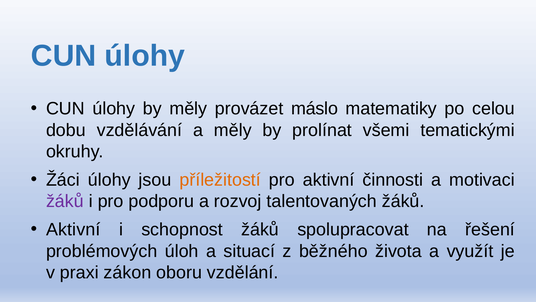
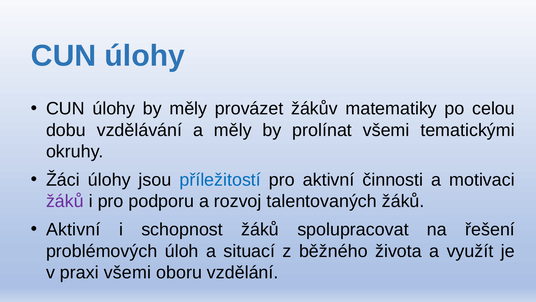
máslo: máslo -> žákův
příležitostí colour: orange -> blue
praxi zákon: zákon -> všemi
